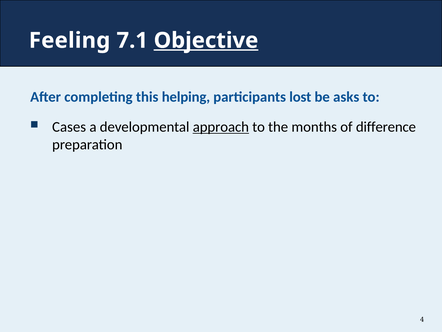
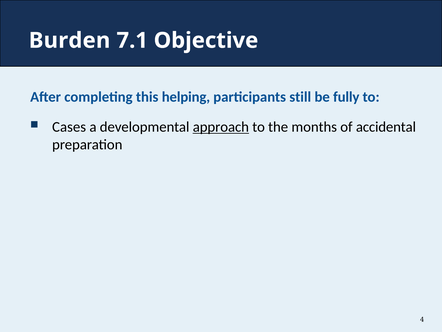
Feeling: Feeling -> Burden
Objective underline: present -> none
lost: lost -> still
asks: asks -> fully
difference: difference -> accidental
